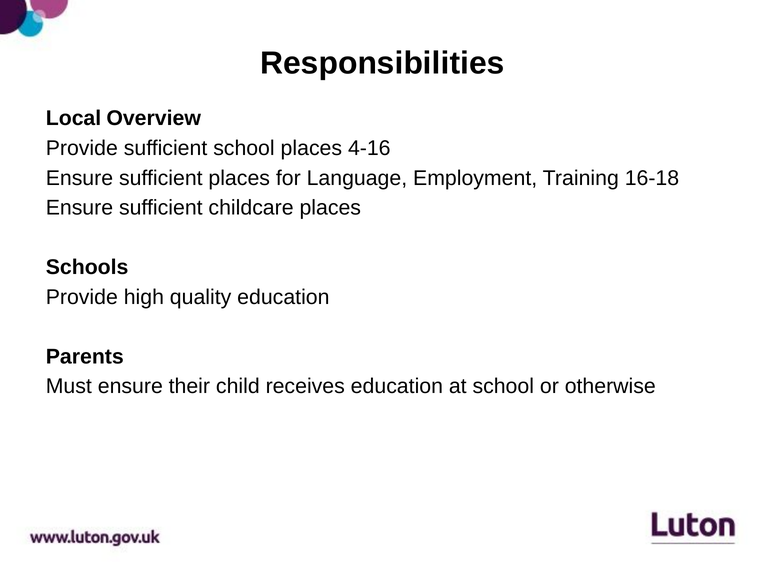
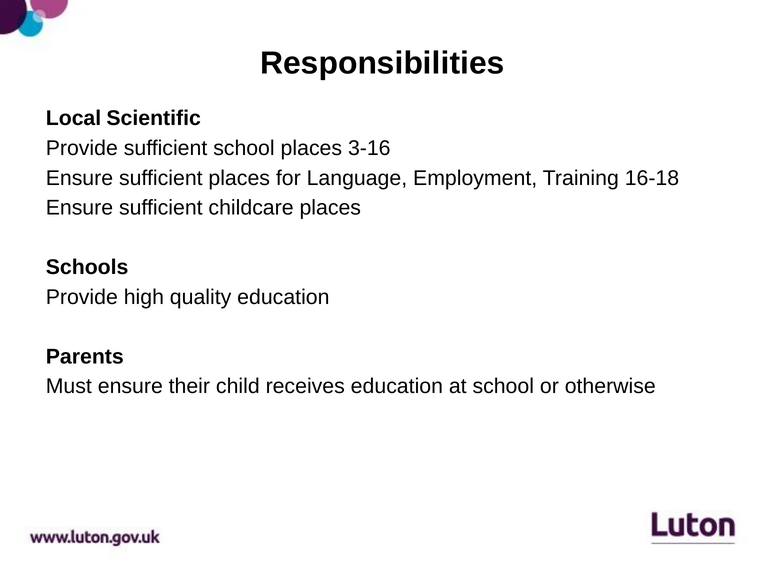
Overview: Overview -> Scientific
4-16: 4-16 -> 3-16
